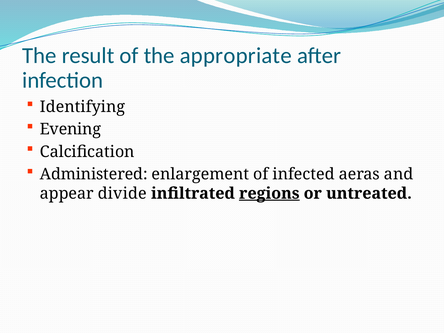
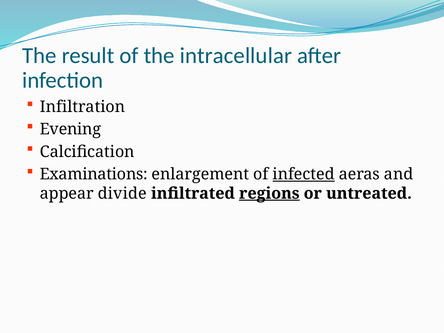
appropriate: appropriate -> intracellular
Identifying: Identifying -> Infiltration
Administered: Administered -> Examinations
infected underline: none -> present
